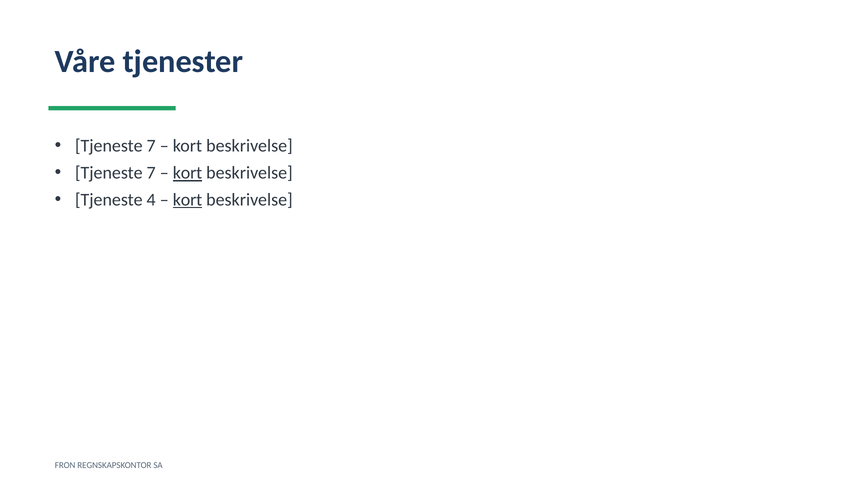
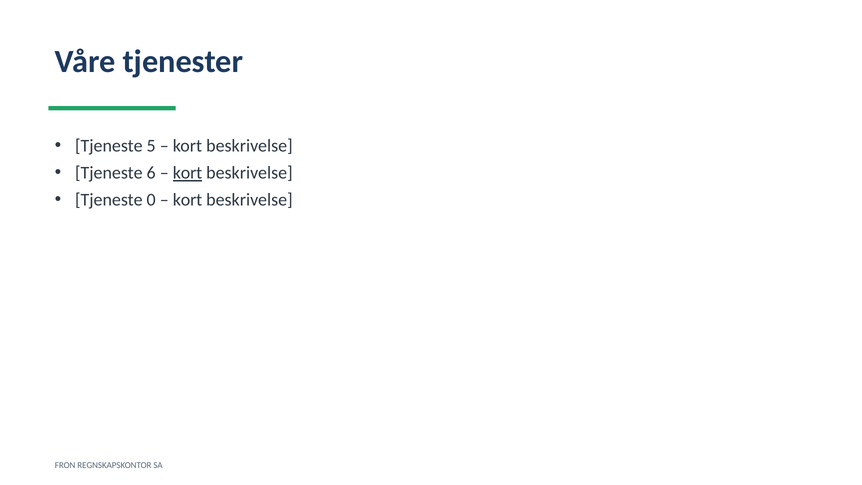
7 at (151, 146): 7 -> 5
7 at (151, 173): 7 -> 6
4: 4 -> 0
kort at (188, 200) underline: present -> none
